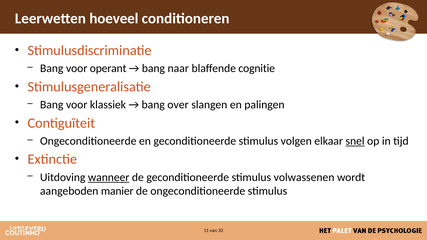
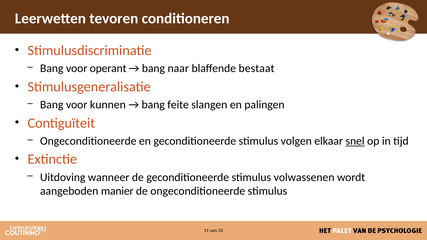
hoeveel: hoeveel -> tevoren
cognitie: cognitie -> bestaat
klassiek: klassiek -> kunnen
over: over -> feite
wanneer underline: present -> none
